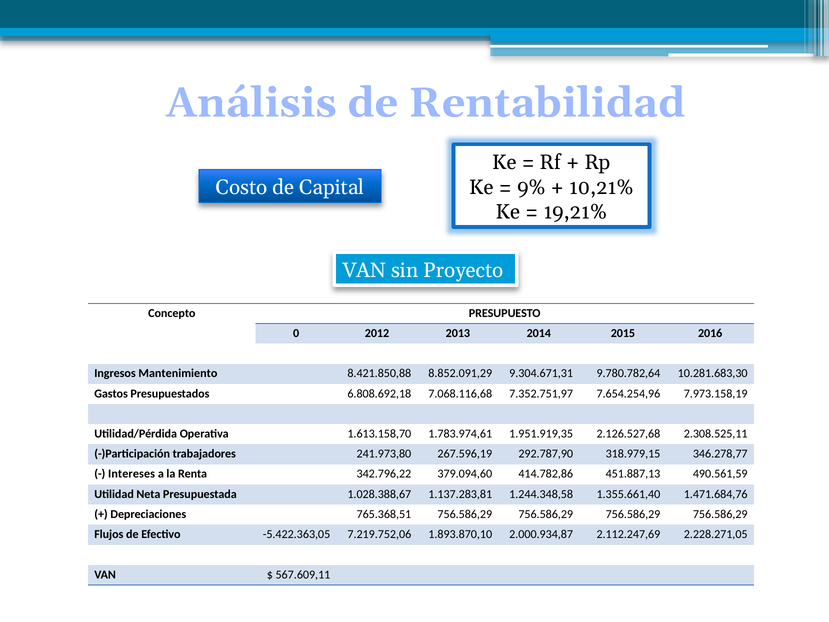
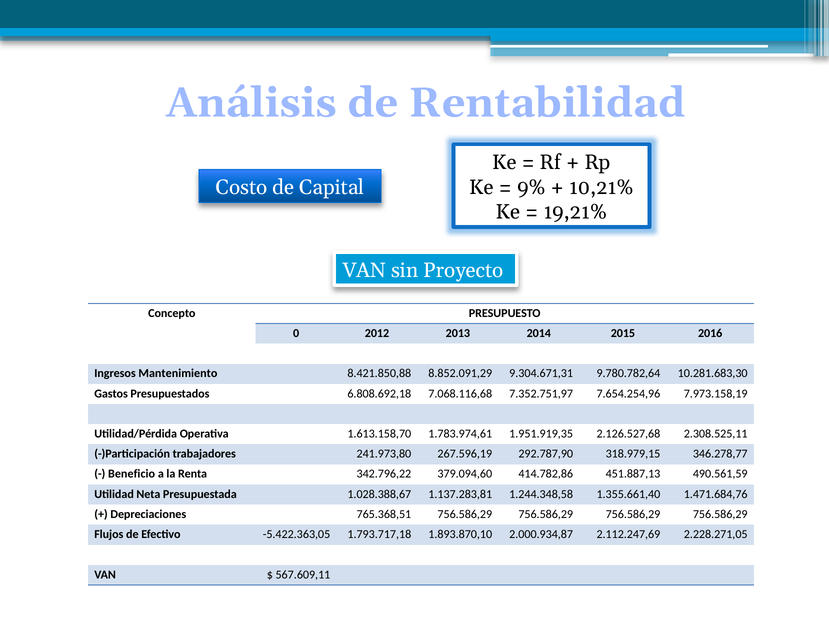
Intereses: Intereses -> Beneficio
7.219.752,06: 7.219.752,06 -> 1.793.717,18
